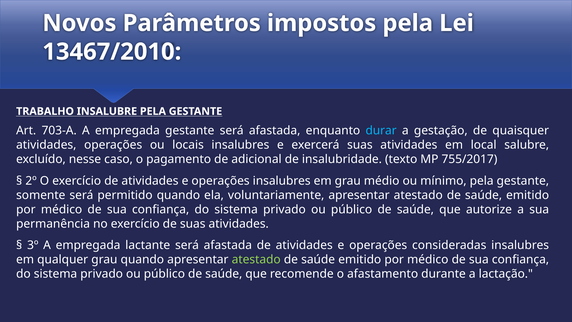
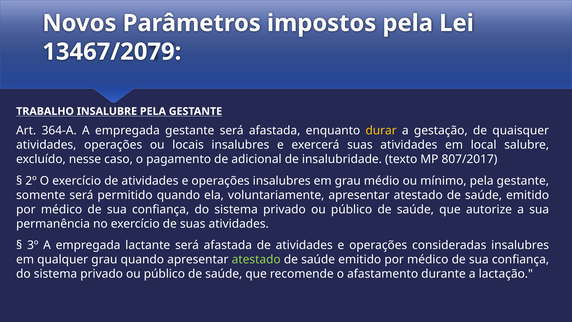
13467/2010: 13467/2010 -> 13467/2079
703-A: 703-A -> 364-A
durar colour: light blue -> yellow
755/2017: 755/2017 -> 807/2017
